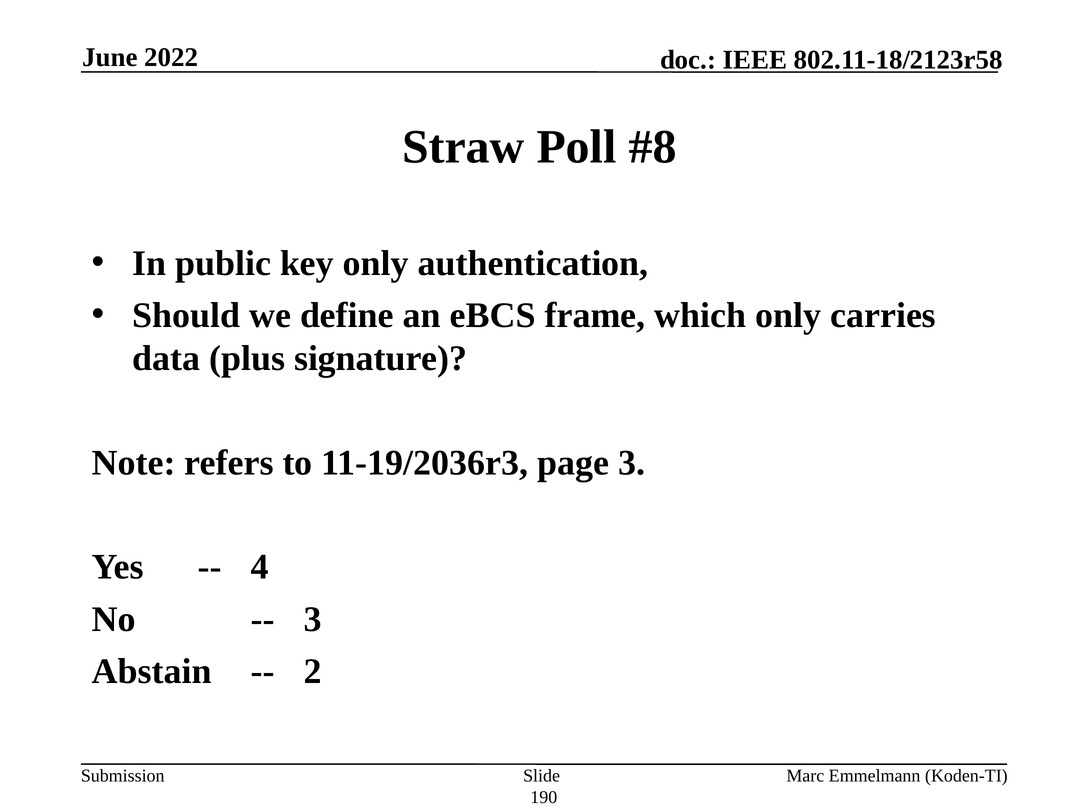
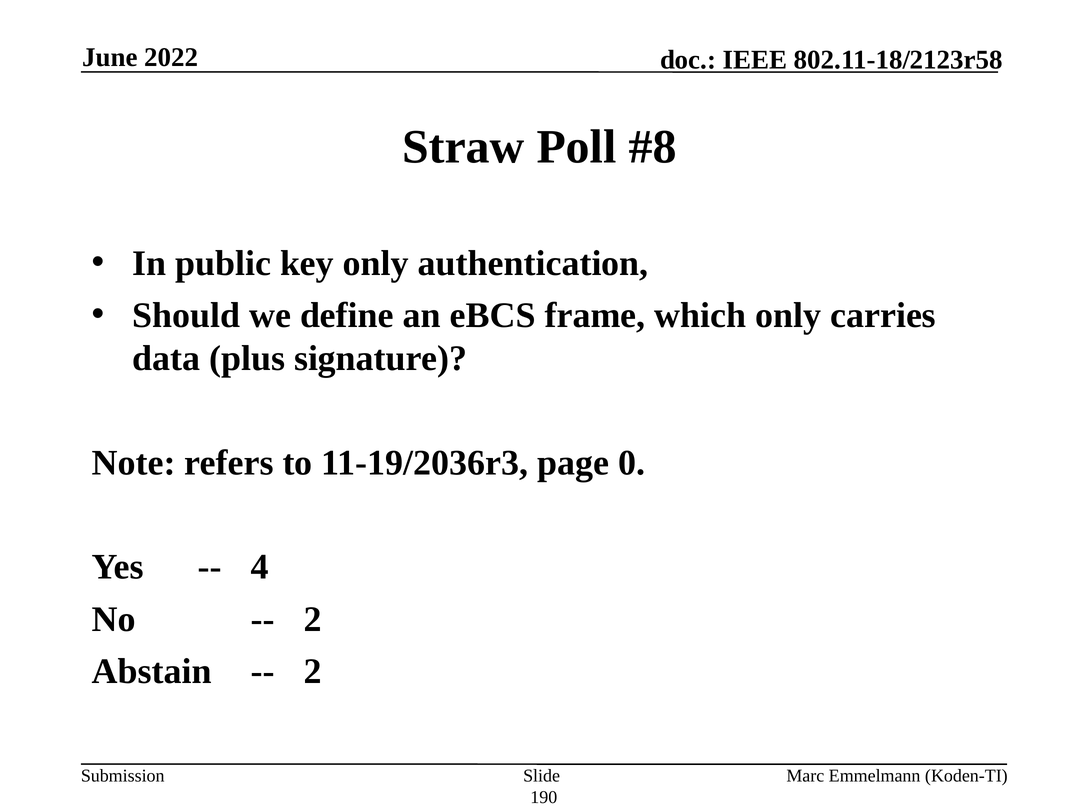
page 3: 3 -> 0
3 at (313, 619): 3 -> 2
